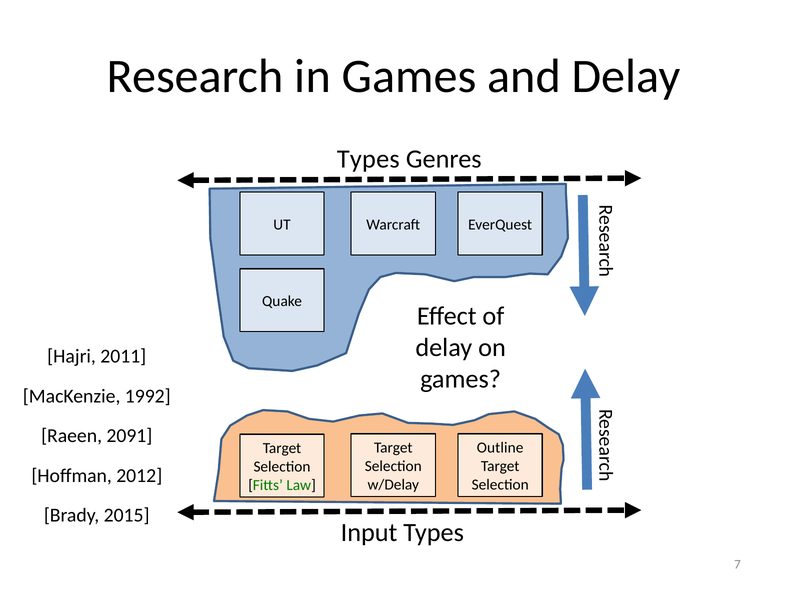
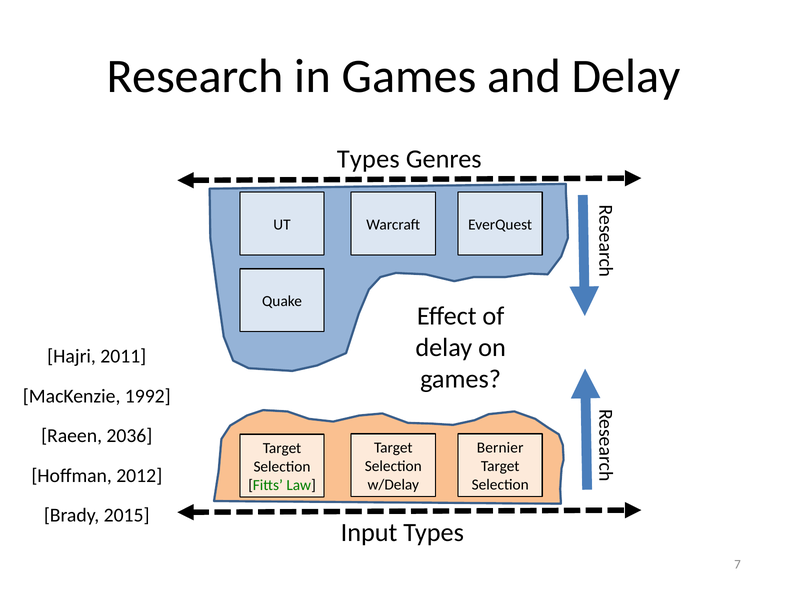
2091: 2091 -> 2036
Outline: Outline -> Bernier
